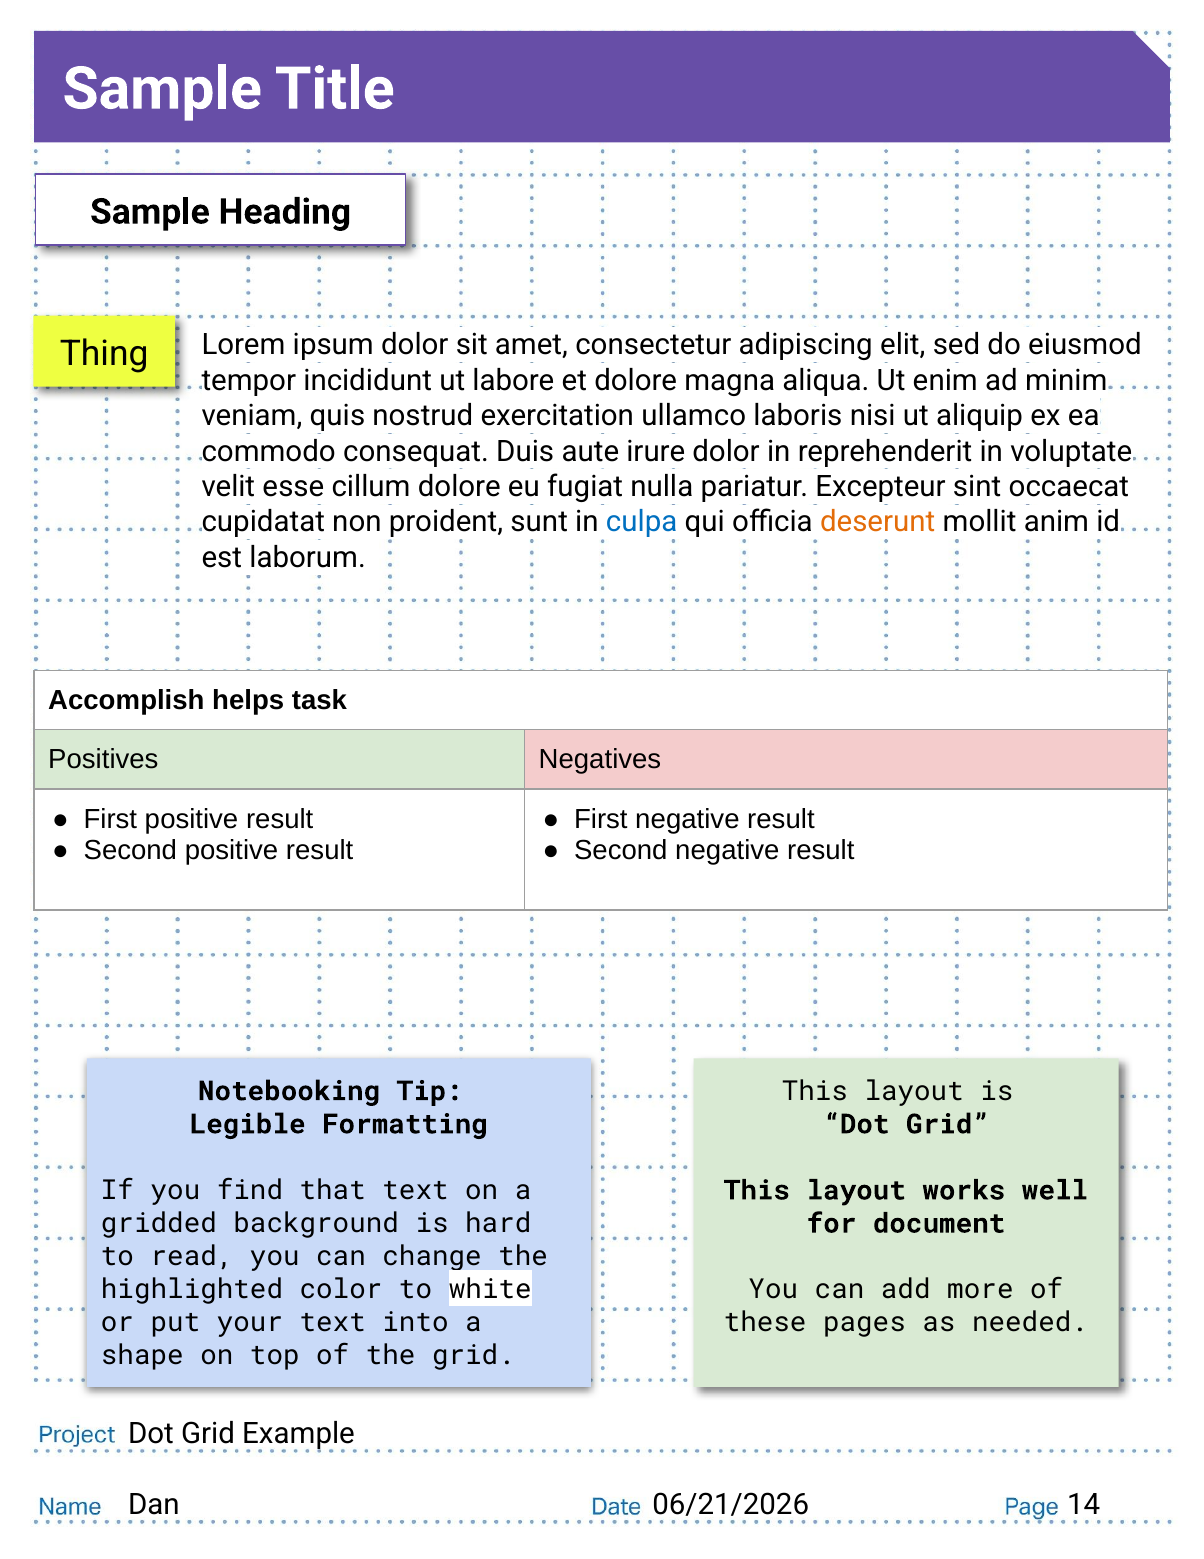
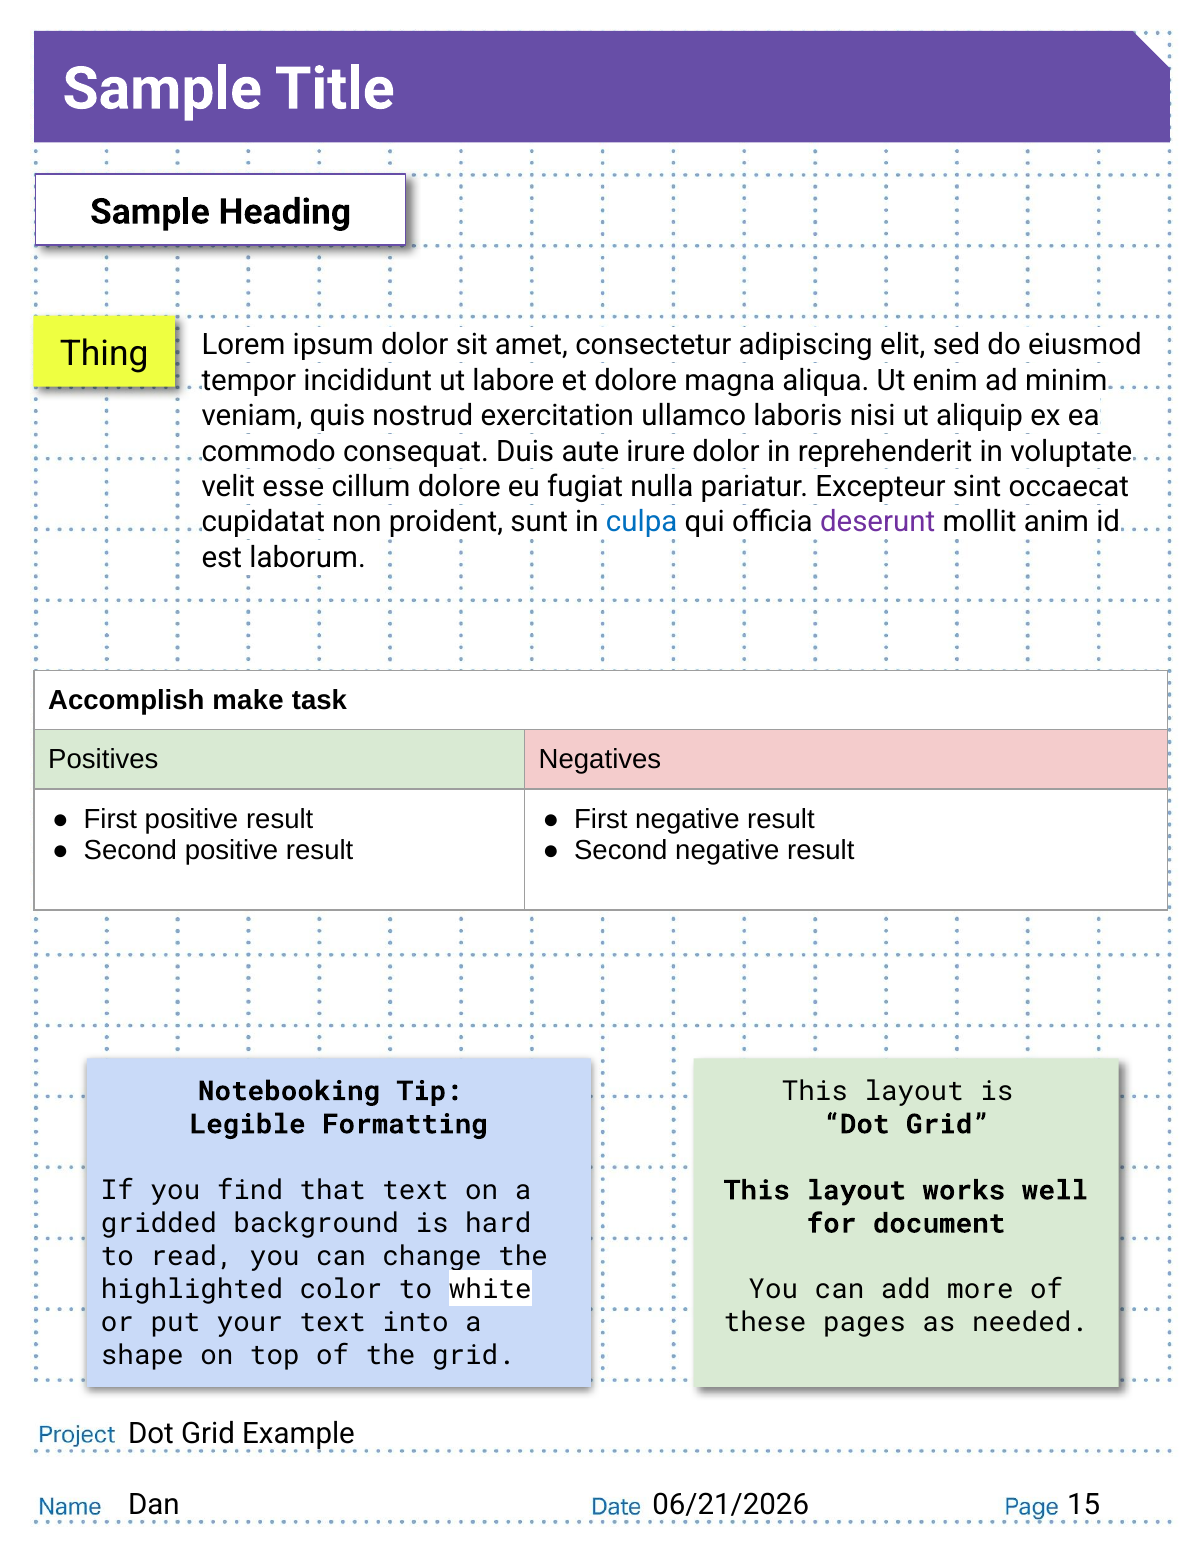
deserunt colour: orange -> purple
helps: helps -> make
14: 14 -> 15
